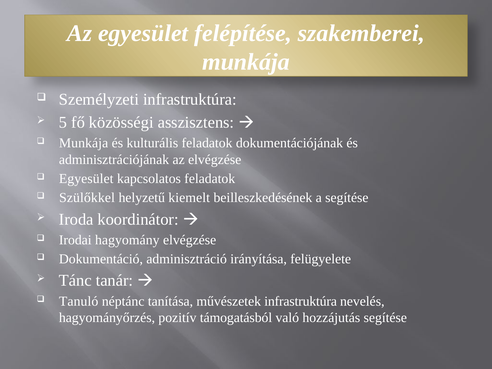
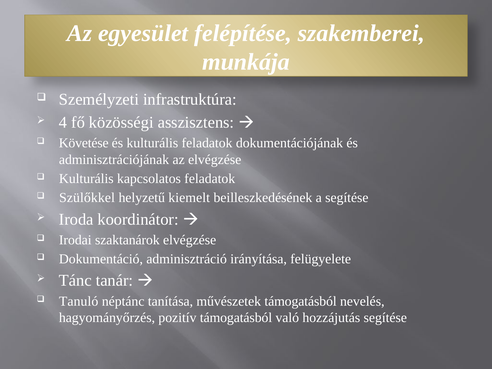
5: 5 -> 4
Munkája at (84, 143): Munkája -> Követése
Egyesület at (86, 179): Egyesület -> Kulturális
hagyomány: hagyomány -> szaktanárok
művészetek infrastruktúra: infrastruktúra -> támogatásból
